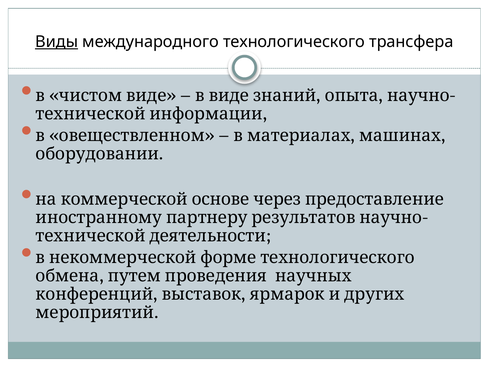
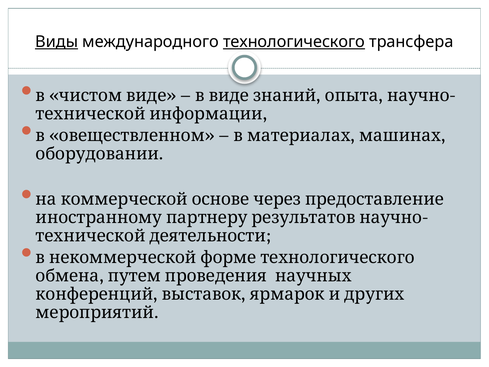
технологического underline: none -> present
